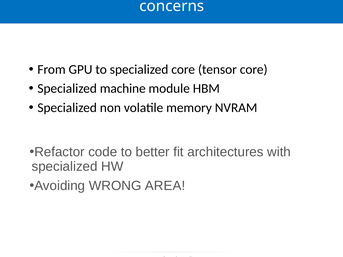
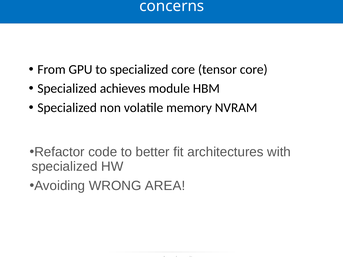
machine: machine -> achieves
